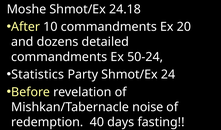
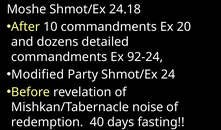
50-24: 50-24 -> 92-24
Statistics: Statistics -> Modified
